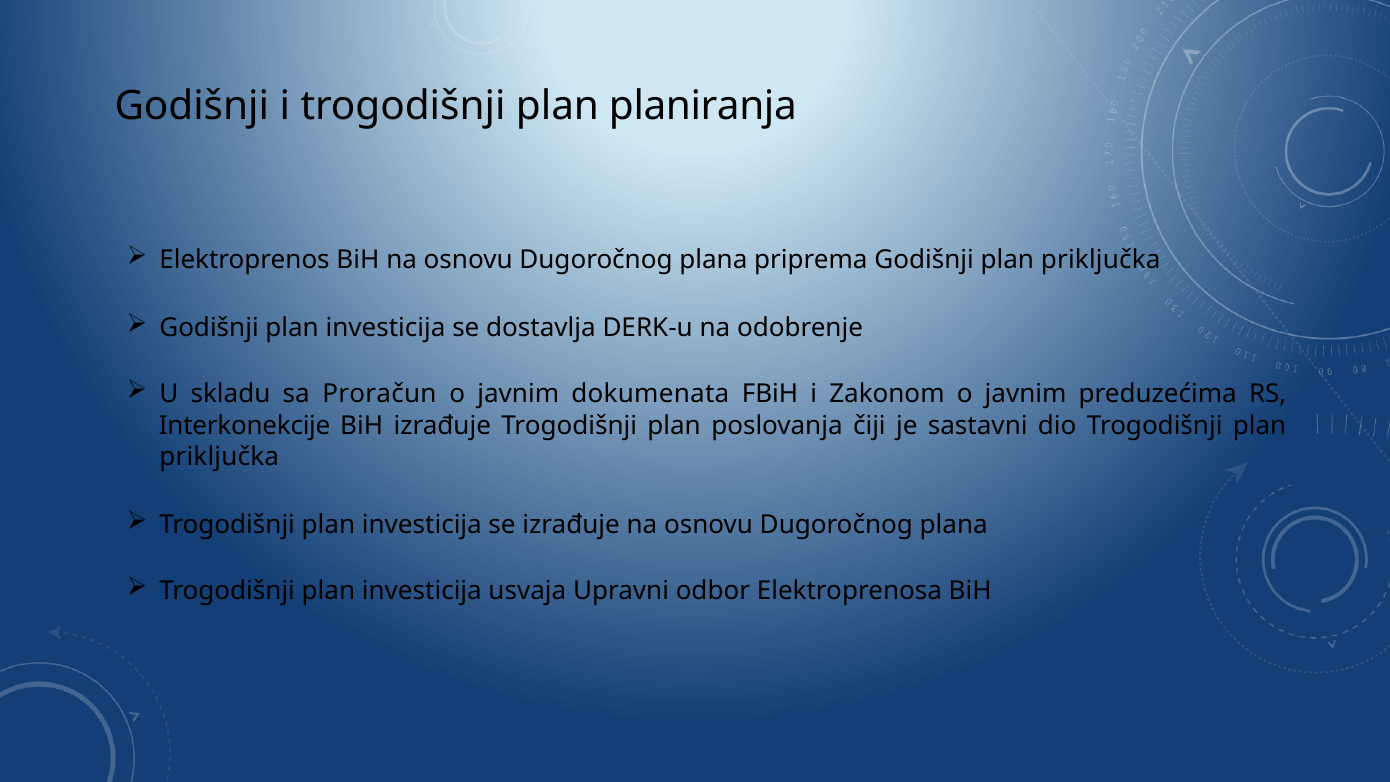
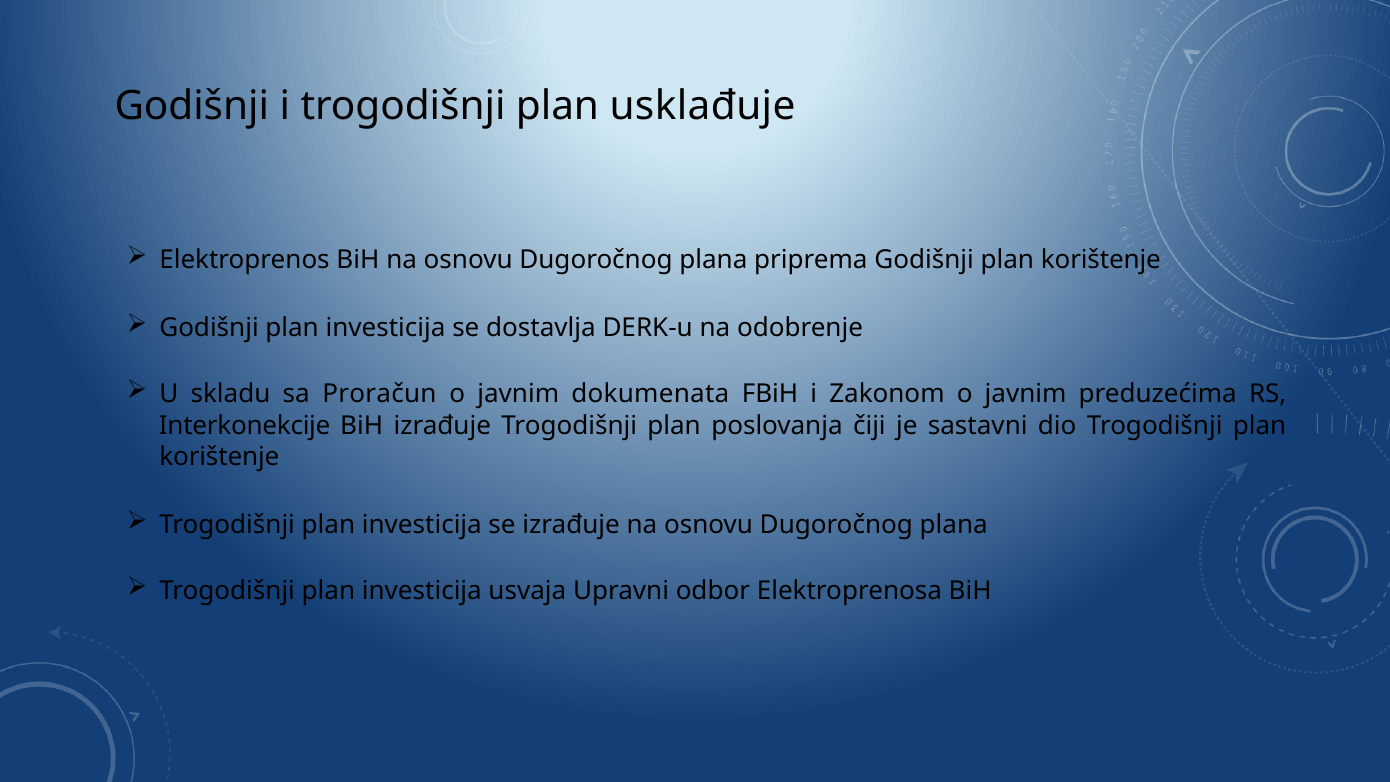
planiranja: planiranja -> usklađuje
Godišnji plan priključka: priključka -> korištenje
priključka at (219, 457): priključka -> korištenje
